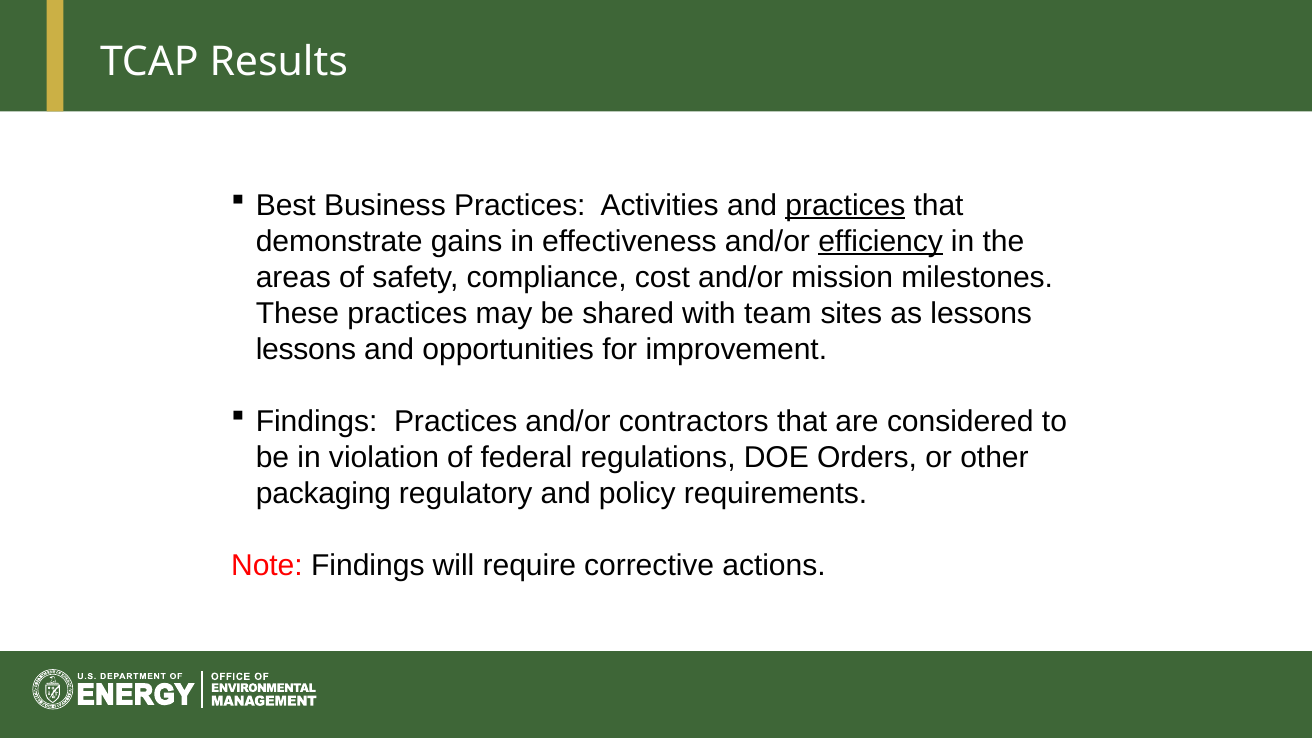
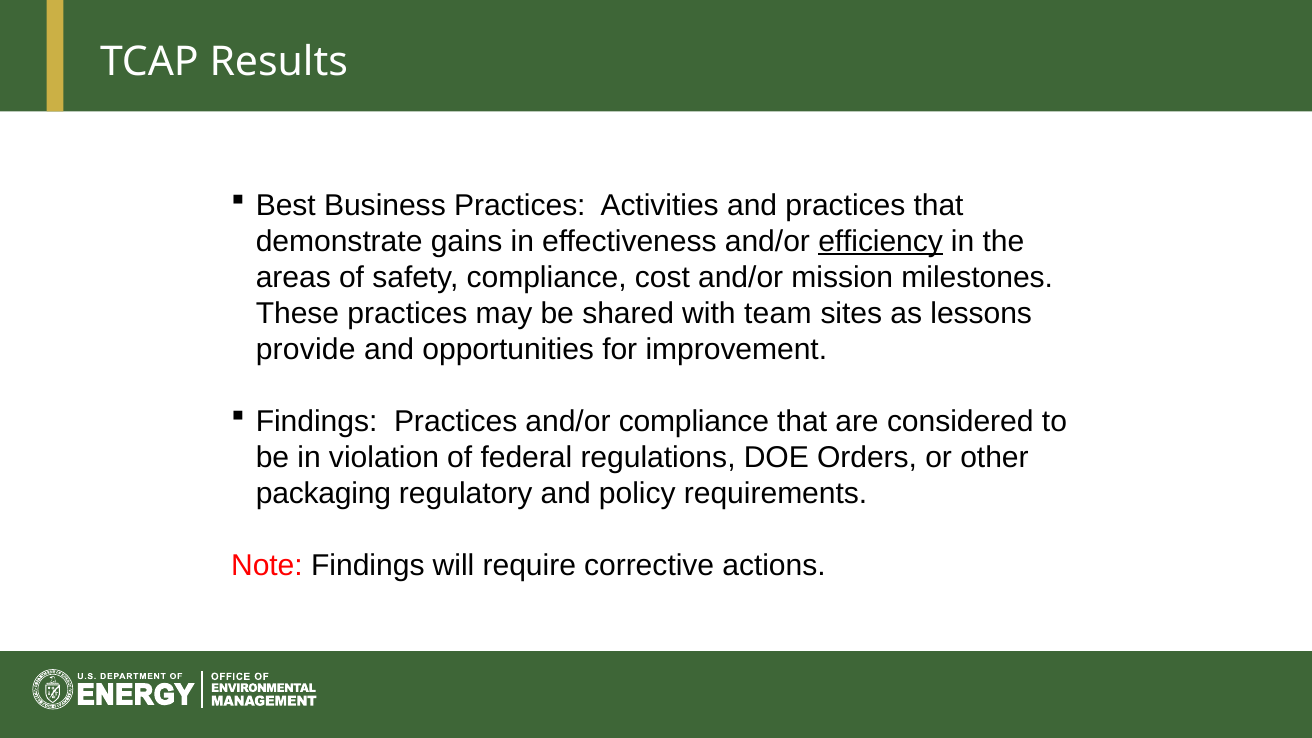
practices at (845, 205) underline: present -> none
lessons at (306, 350): lessons -> provide
and/or contractors: contractors -> compliance
